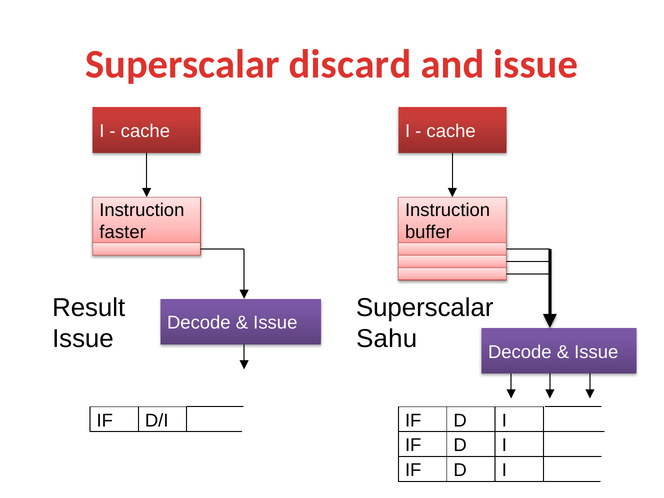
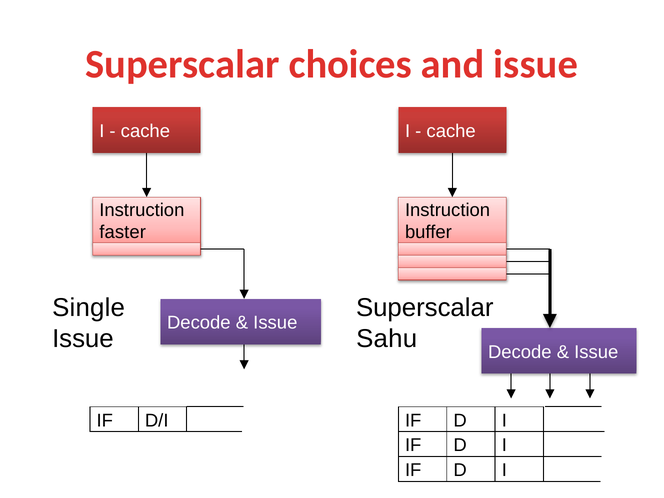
discard: discard -> choices
Result: Result -> Single
